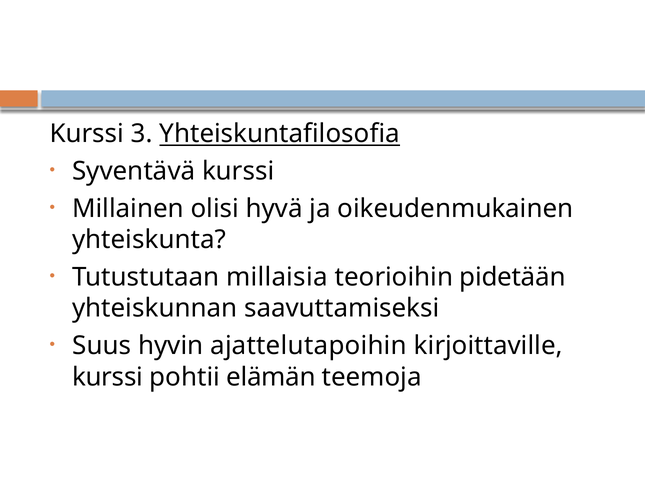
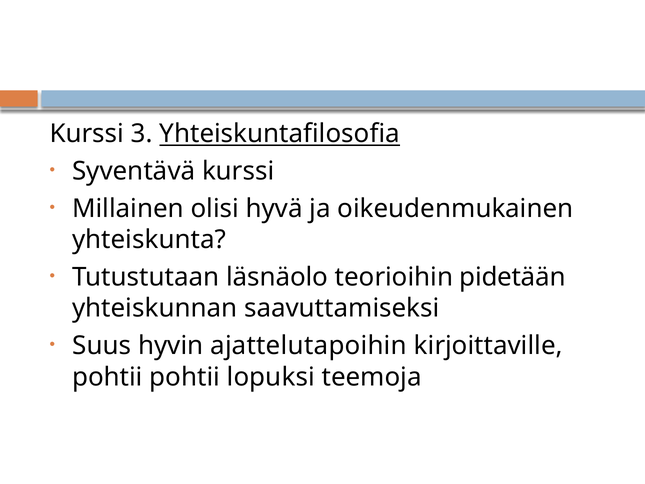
millaisia: millaisia -> läsnäolo
kurssi at (107, 377): kurssi -> pohtii
elämän: elämän -> lopuksi
